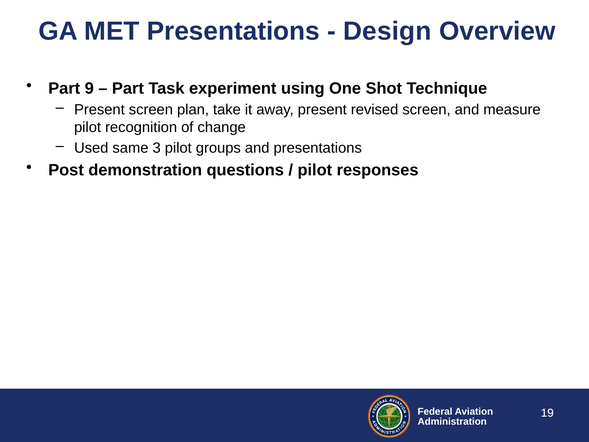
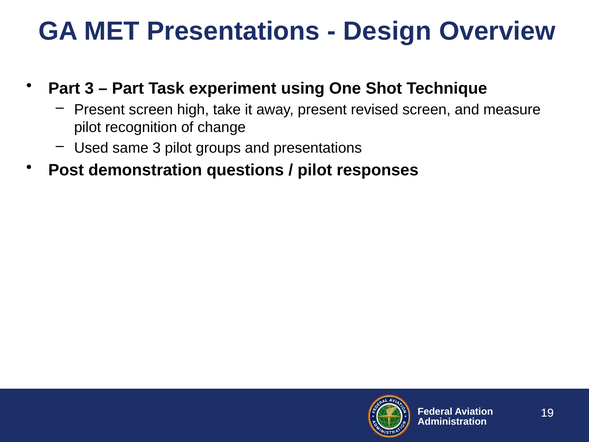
Part 9: 9 -> 3
plan: plan -> high
